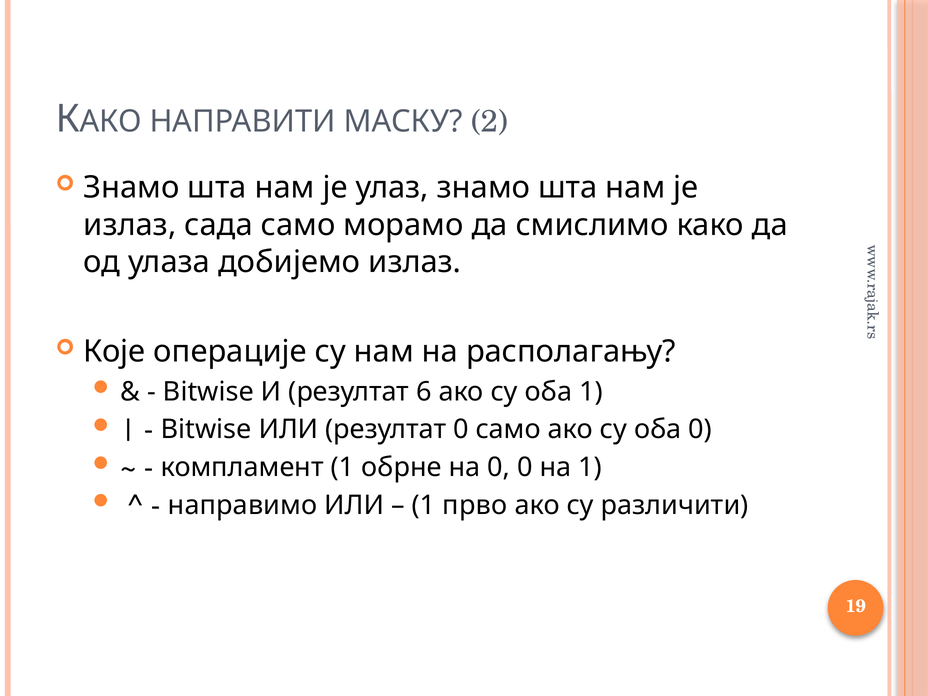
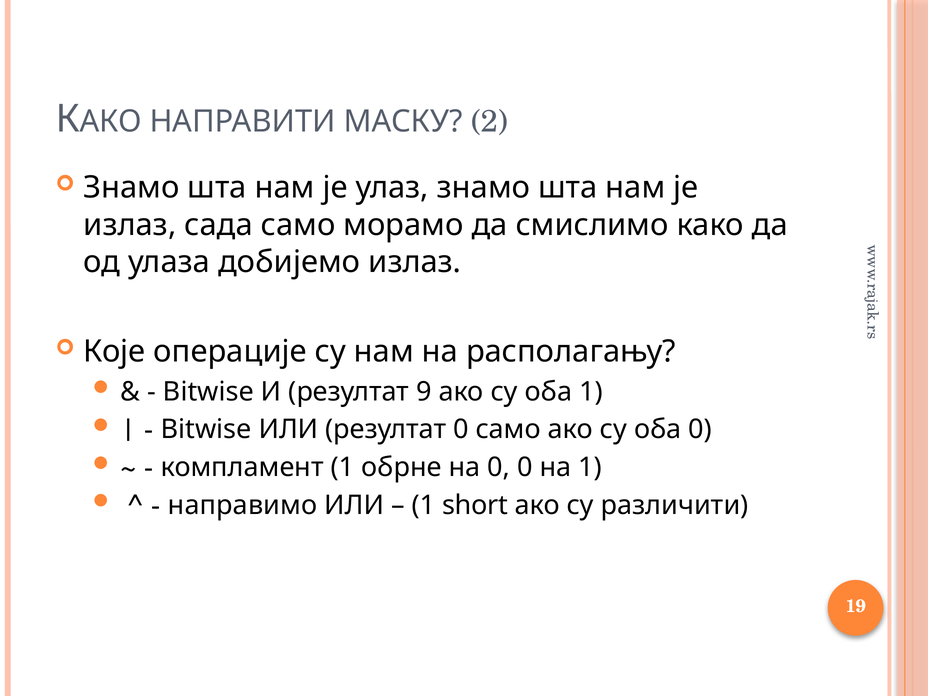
6: 6 -> 9
прво: прво -> short
